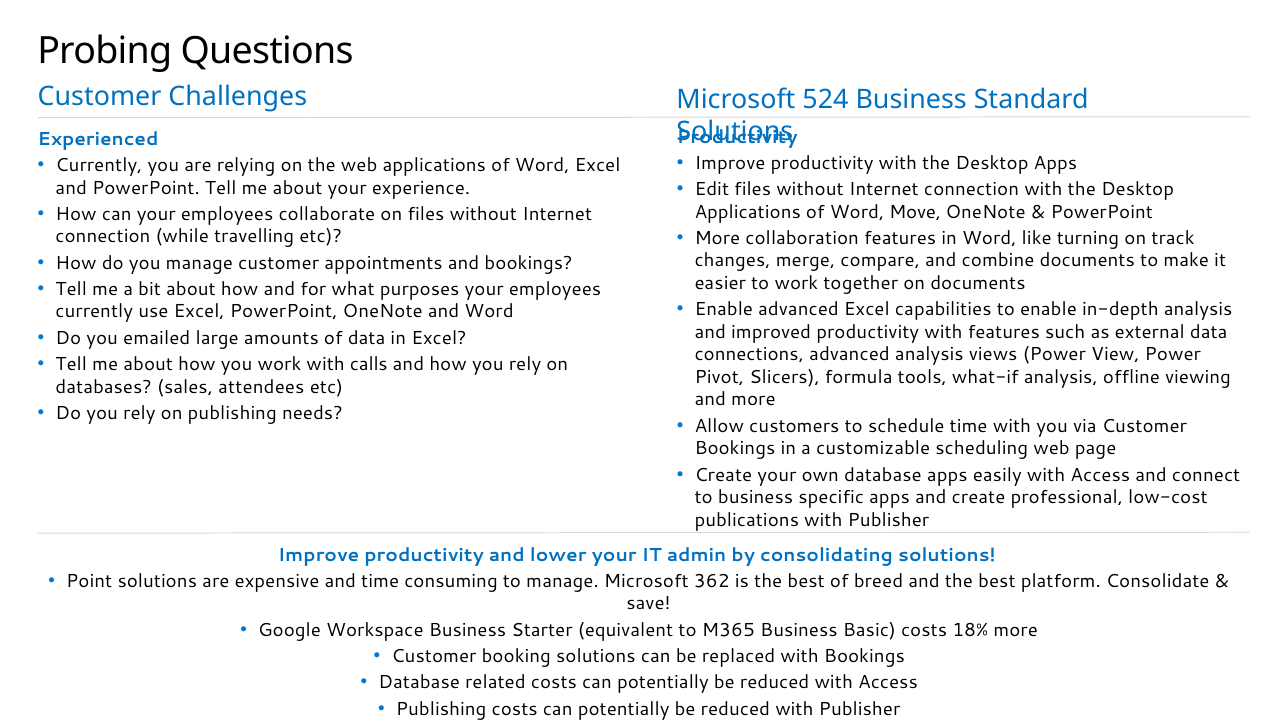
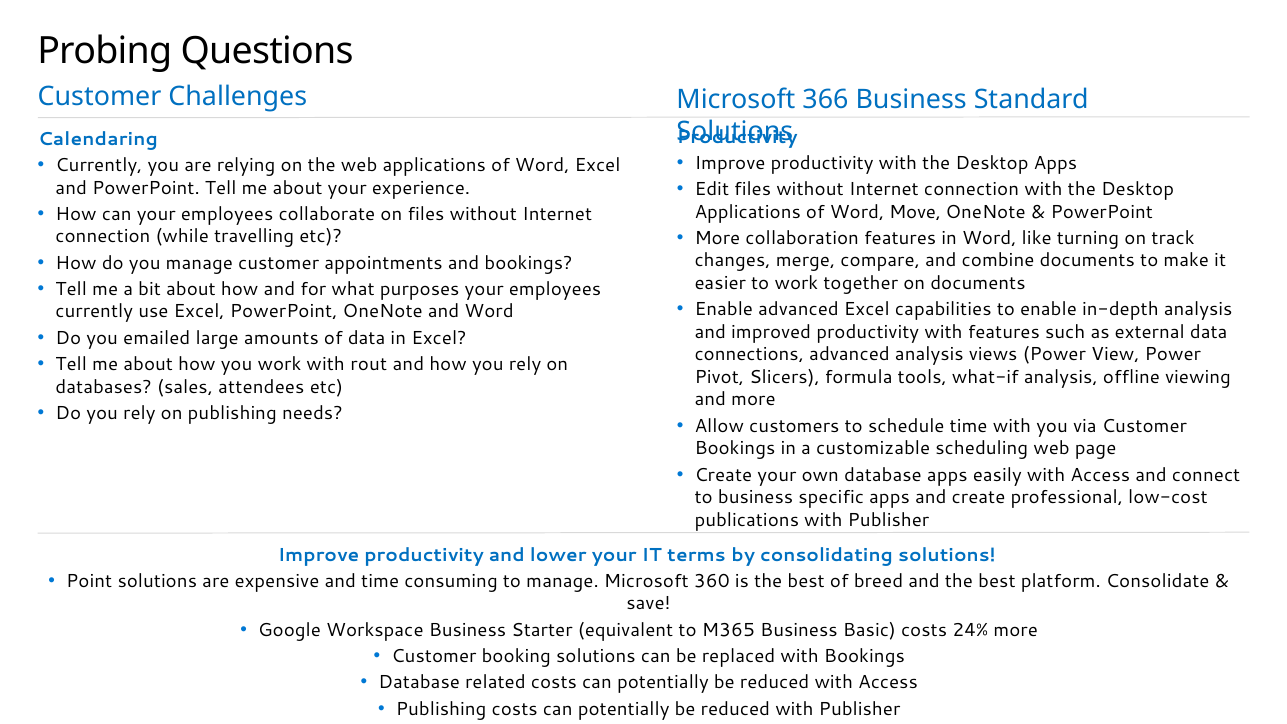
524: 524 -> 366
Experienced: Experienced -> Calendaring
calls: calls -> rout
admin: admin -> terms
362: 362 -> 360
18%: 18% -> 24%
